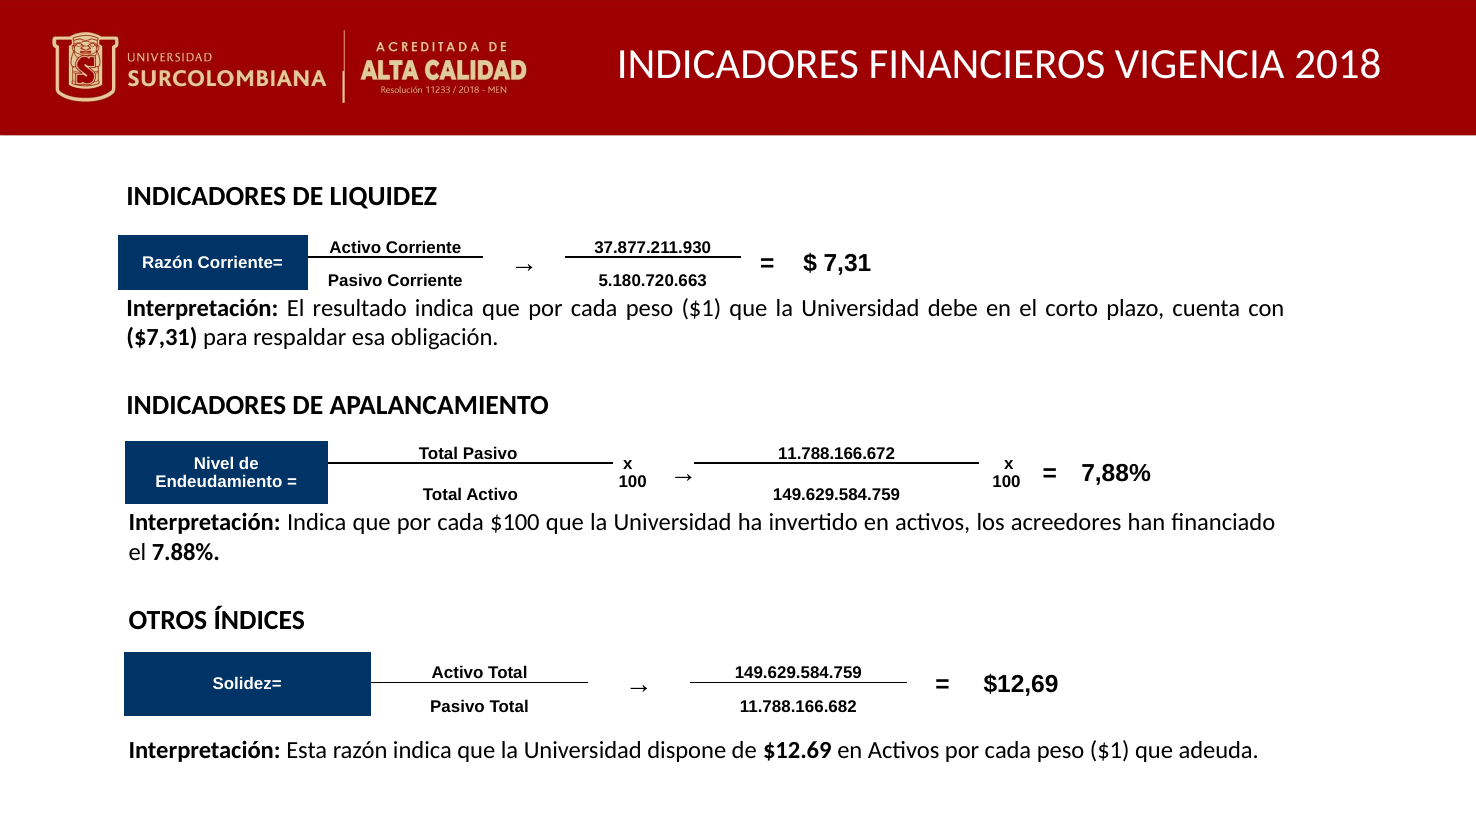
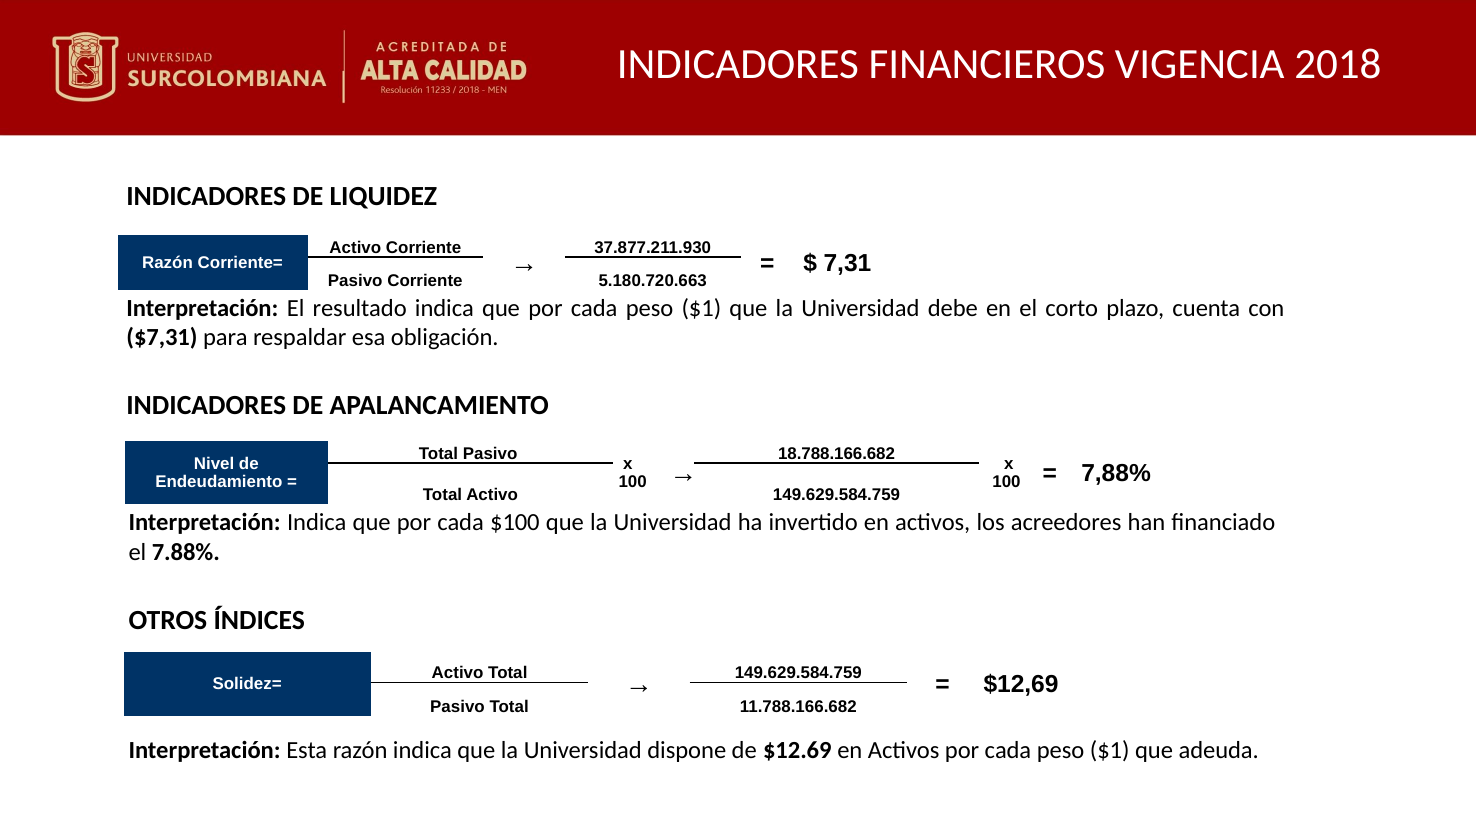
11.788.166.672: 11.788.166.672 -> 18.788.166.682
